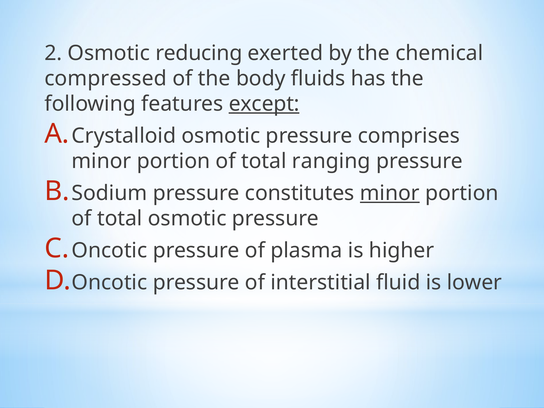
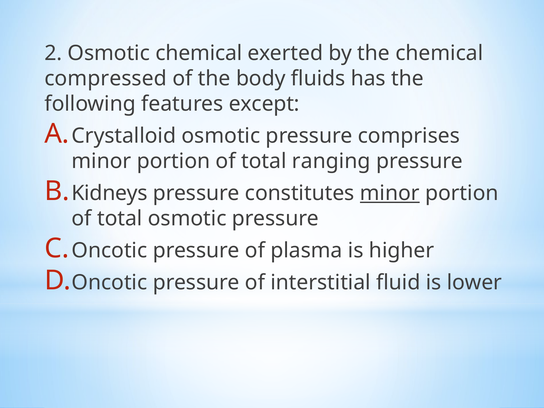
Osmotic reducing: reducing -> chemical
except underline: present -> none
Sodium: Sodium -> Kidneys
